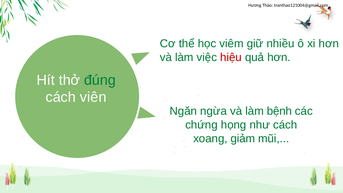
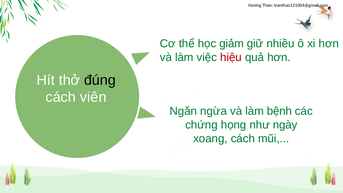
viêm: viêm -> giảm
đúng colour: green -> black
như cách: cách -> ngày
xoang giảm: giảm -> cách
